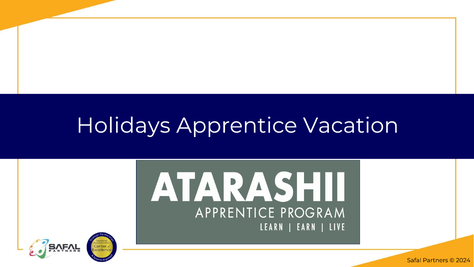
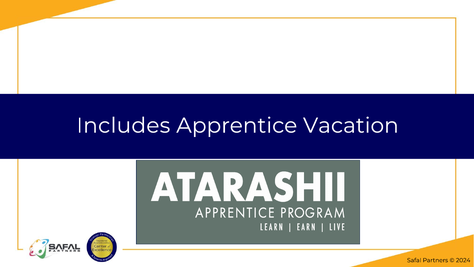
Holidays: Holidays -> Includes
